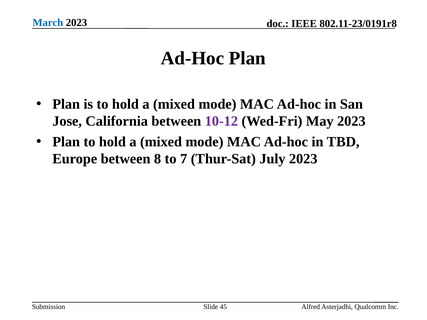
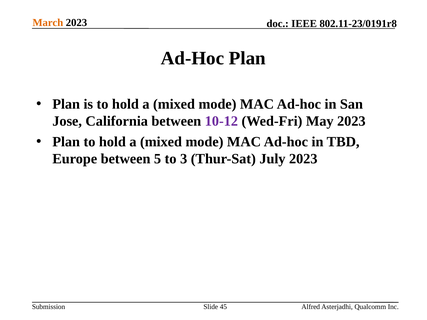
March colour: blue -> orange
8: 8 -> 5
7: 7 -> 3
